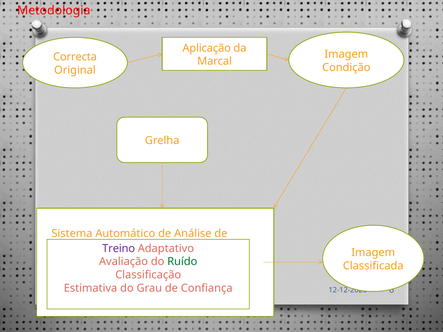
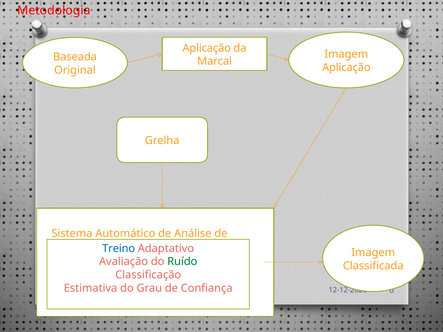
Correcta: Correcta -> Baseada
Condição at (346, 67): Condição -> Aplicação
Treino colour: purple -> blue
